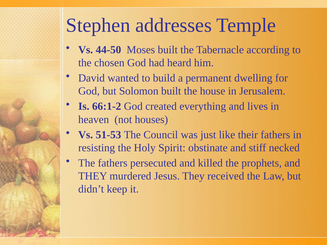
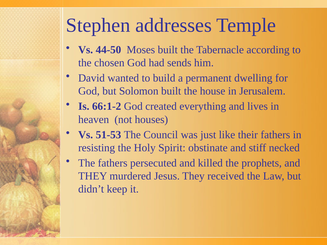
heard: heard -> sends
